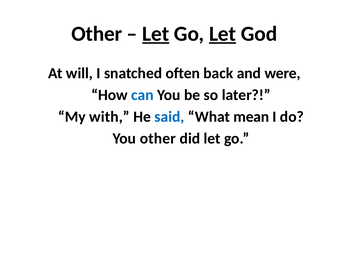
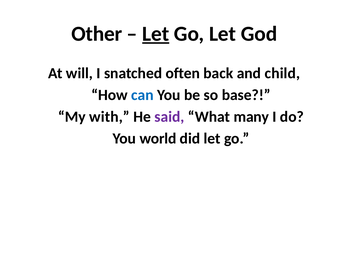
Let at (223, 34) underline: present -> none
were: were -> child
later: later -> base
said colour: blue -> purple
mean: mean -> many
You other: other -> world
